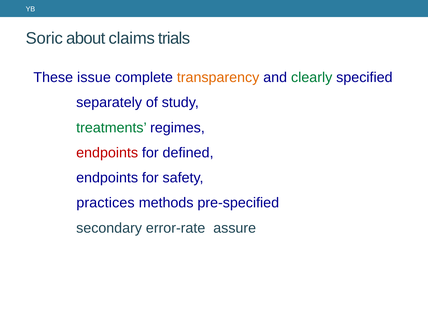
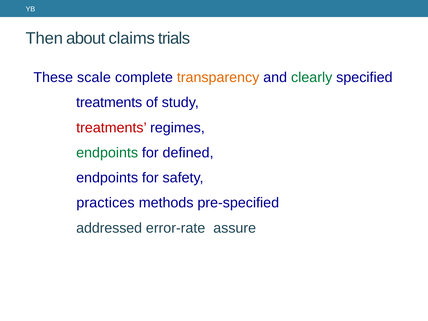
Soric: Soric -> Then
issue: issue -> scale
separately at (109, 103): separately -> treatments
treatments at (111, 128) colour: green -> red
endpoints at (107, 153) colour: red -> green
secondary: secondary -> addressed
